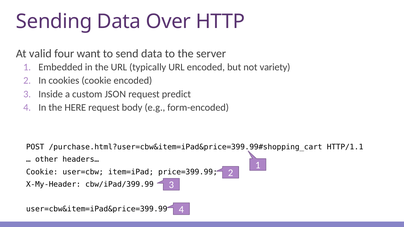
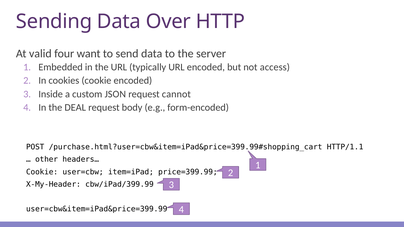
variety: variety -> access
predict: predict -> cannot
HERE: HERE -> DEAL
